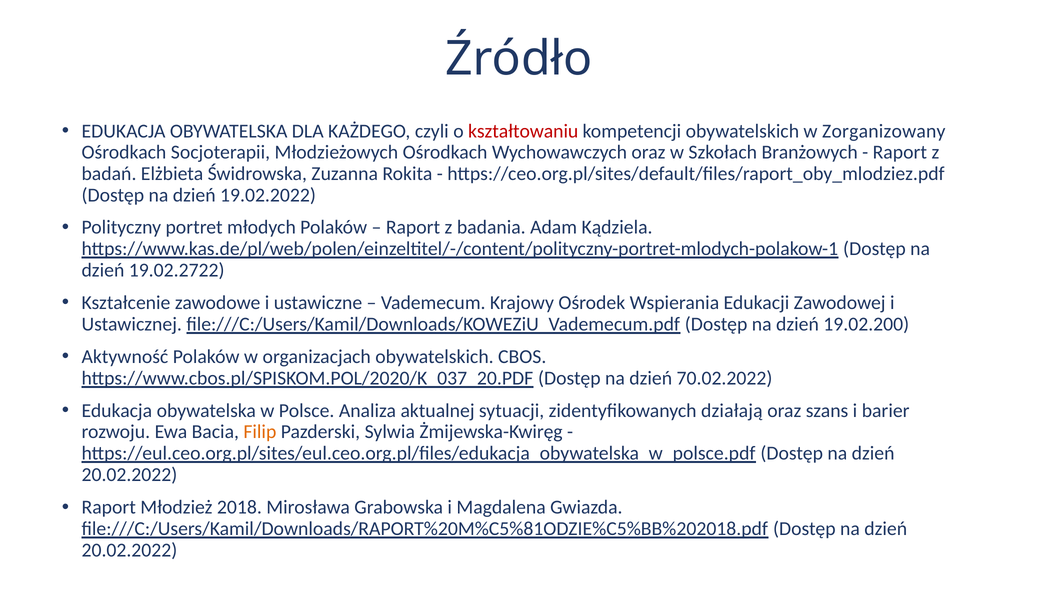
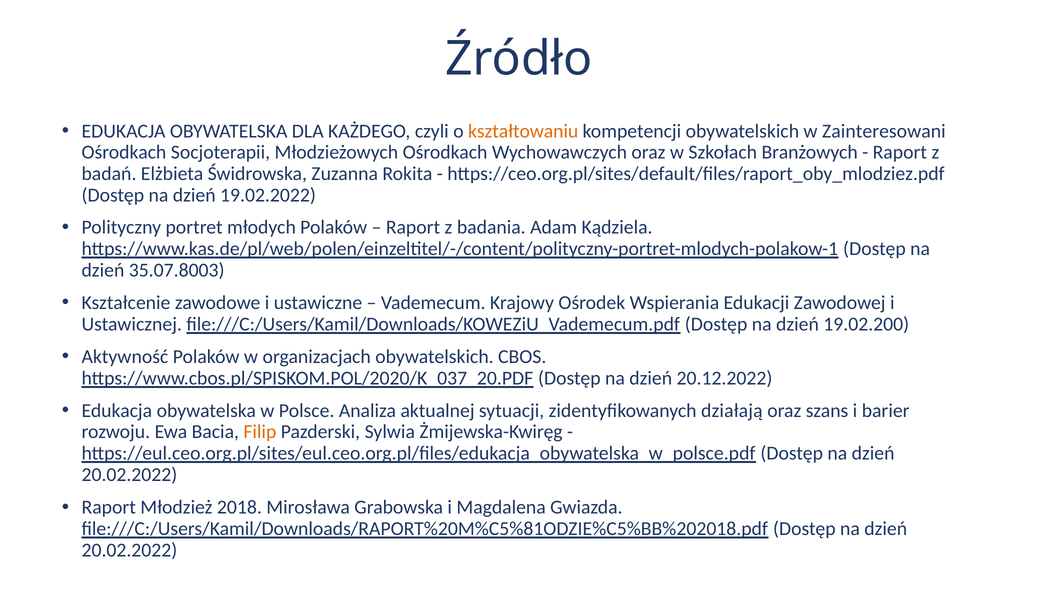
kształtowaniu colour: red -> orange
Zorganizowany: Zorganizowany -> Zainteresowani
19.02.2722: 19.02.2722 -> 35.07.8003
70.02.2022: 70.02.2022 -> 20.12.2022
